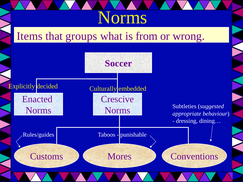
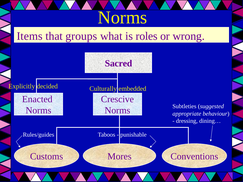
from: from -> roles
Soccer: Soccer -> Sacred
